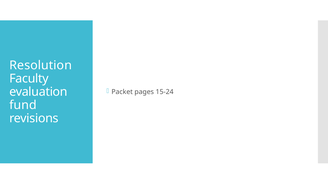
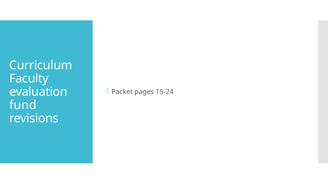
Resolution: Resolution -> Curriculum
